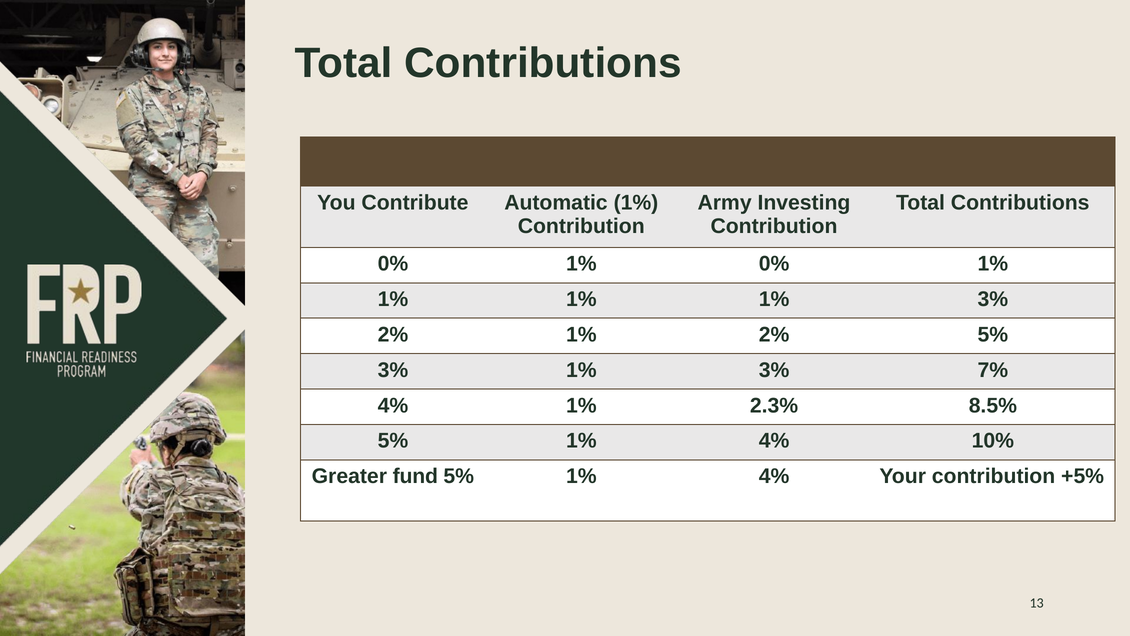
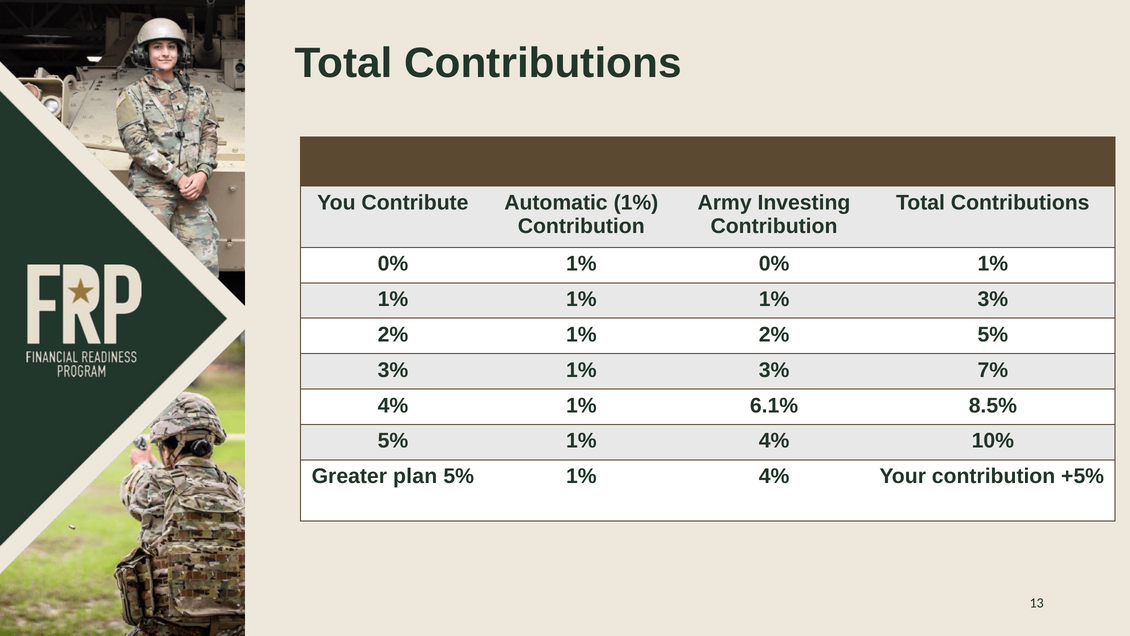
2.3%: 2.3% -> 6.1%
fund: fund -> plan
